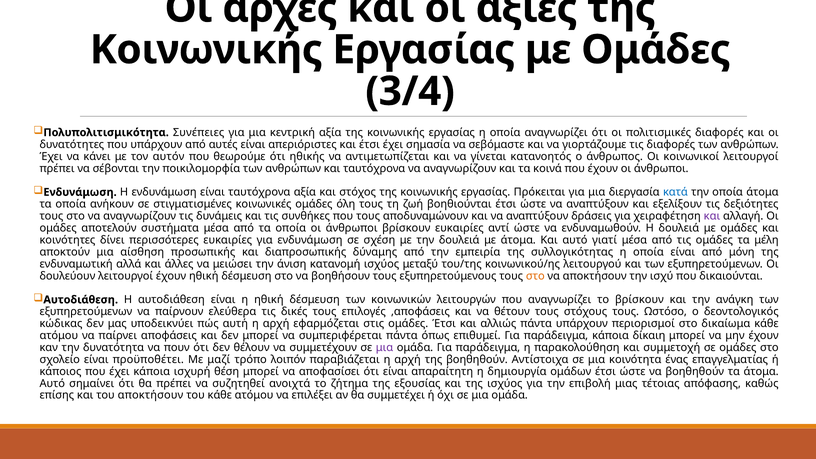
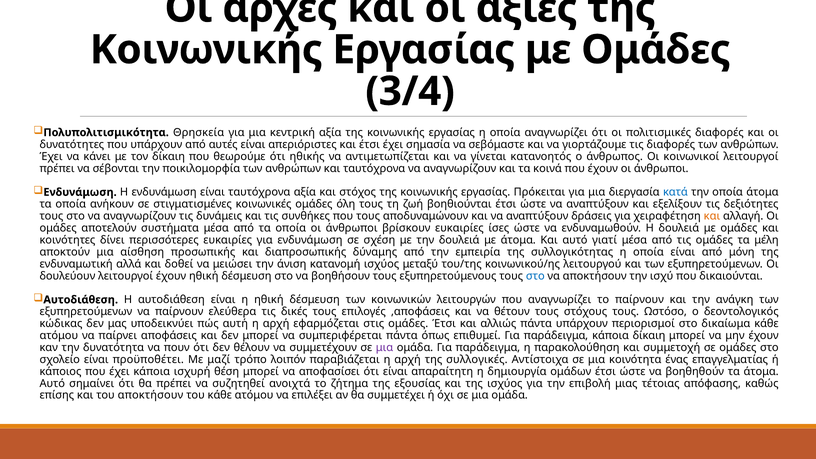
Συνέπειες: Συνέπειες -> Θρησκεία
τον αυτόν: αυτόν -> δίκαιη
και at (712, 216) colour: purple -> orange
αντί: αντί -> ίσες
άλλες: άλλες -> δοθεί
στο at (535, 276) colour: orange -> blue
το βρίσκουν: βρίσκουν -> παίρνουν
της βοηθηθούν: βοηθηθούν -> συλλογικές
